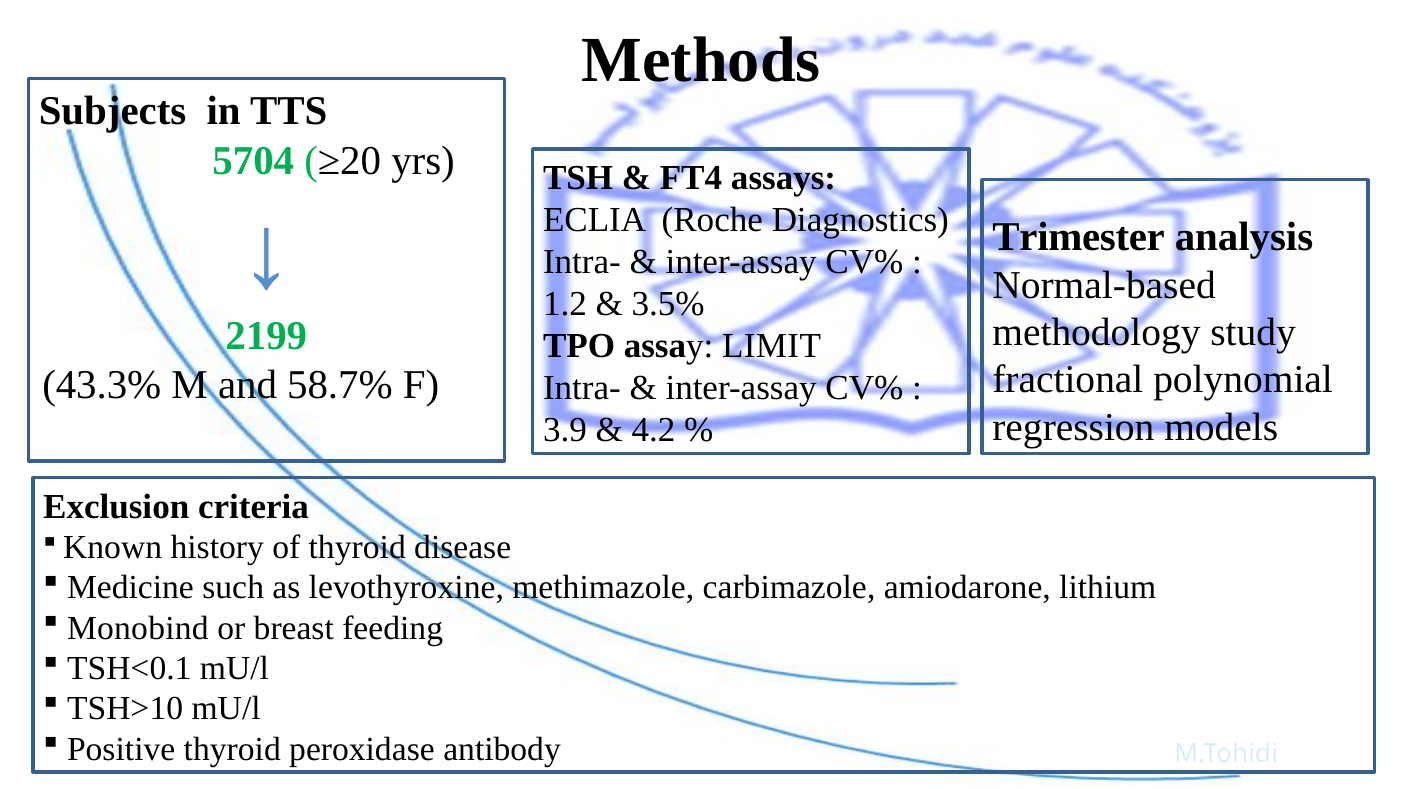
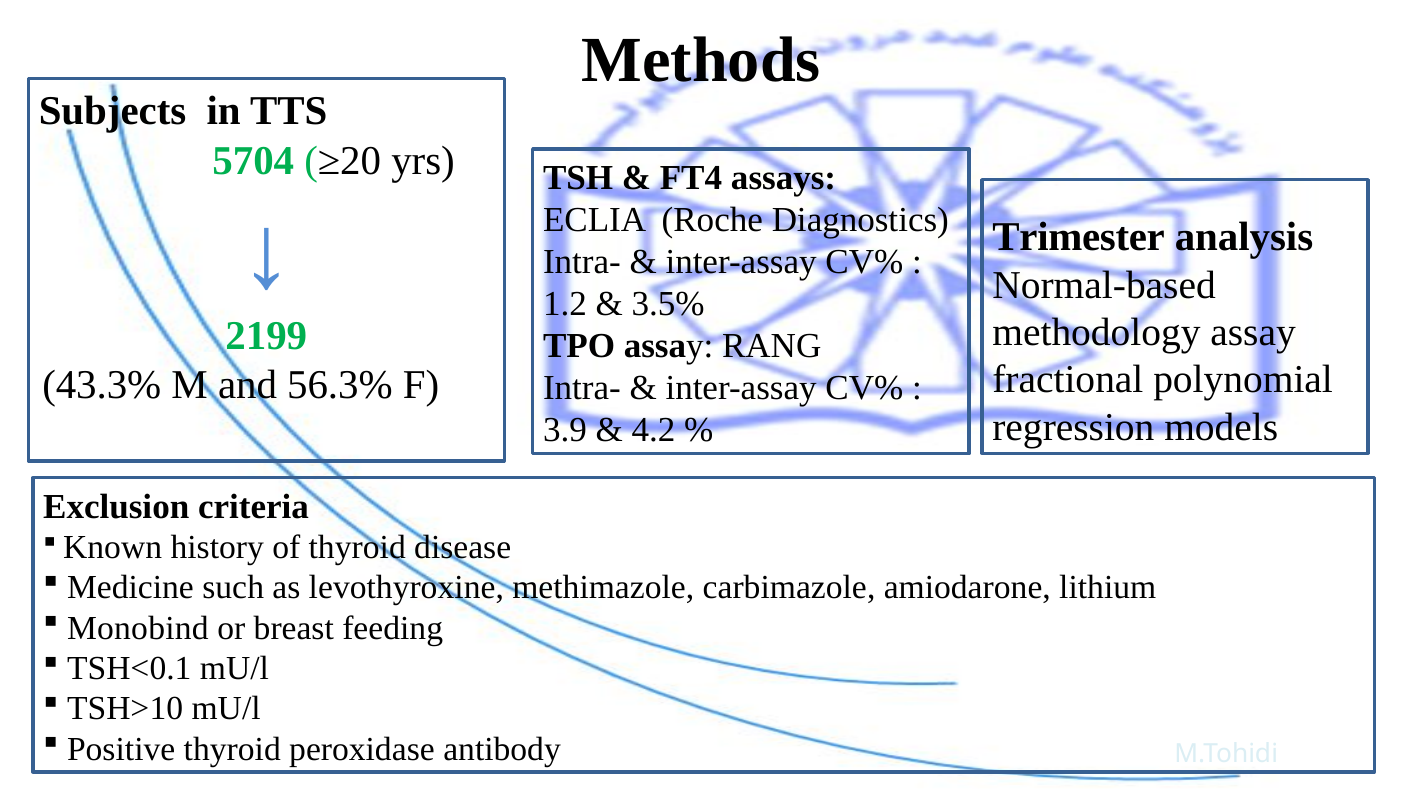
methodology study: study -> assay
LIMIT: LIMIT -> RANG
58.7%: 58.7% -> 56.3%
